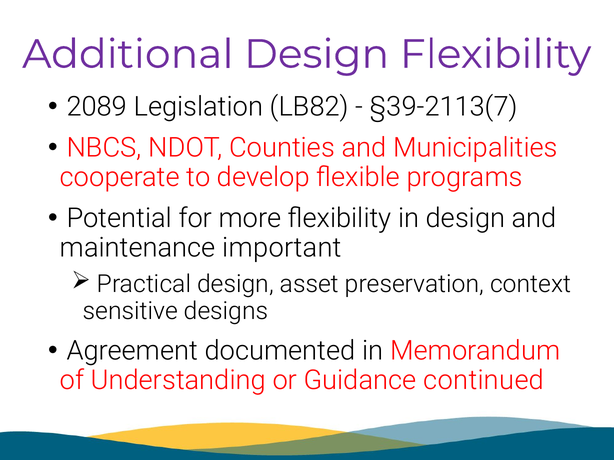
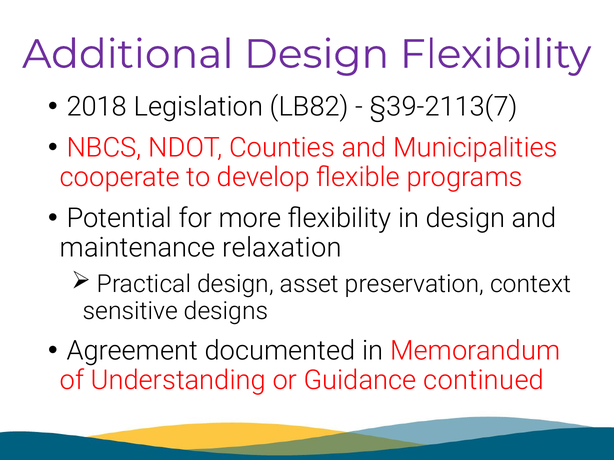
2089: 2089 -> 2018
important: important -> relaxation
